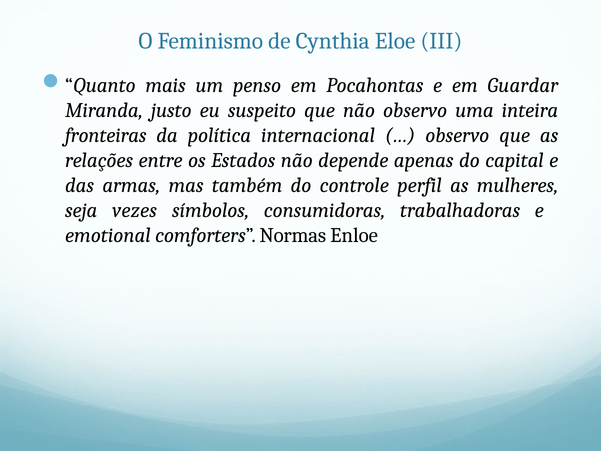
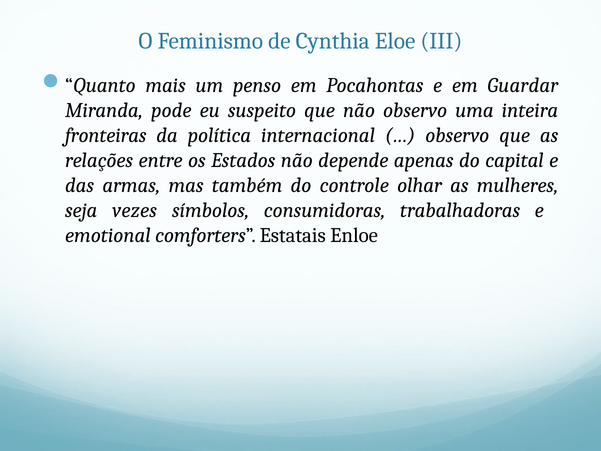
justo: justo -> pode
perfil: perfil -> olhar
Normas: Normas -> Estatais
